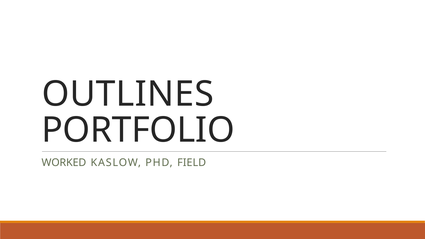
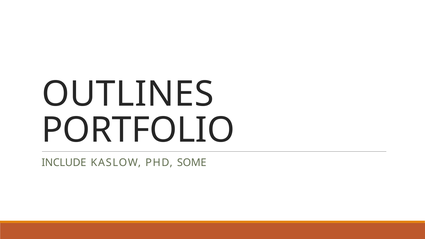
WORKED: WORKED -> INCLUDE
FIELD: FIELD -> SOME
